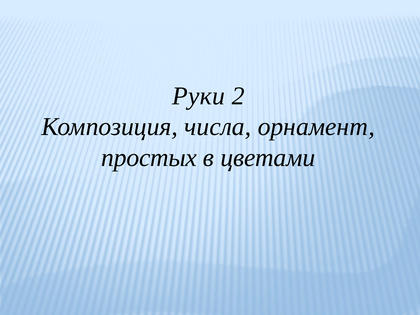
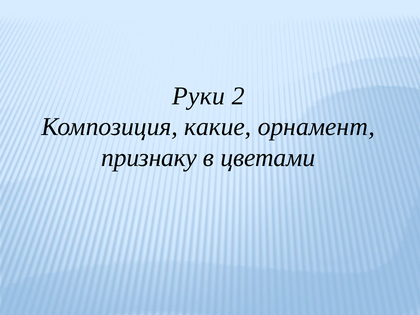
числа: числа -> какие
простых: простых -> признаку
